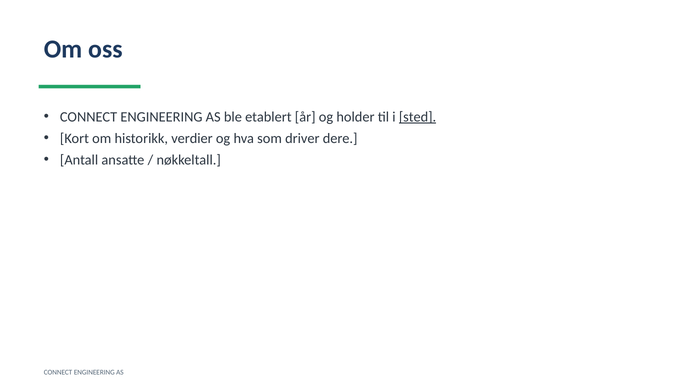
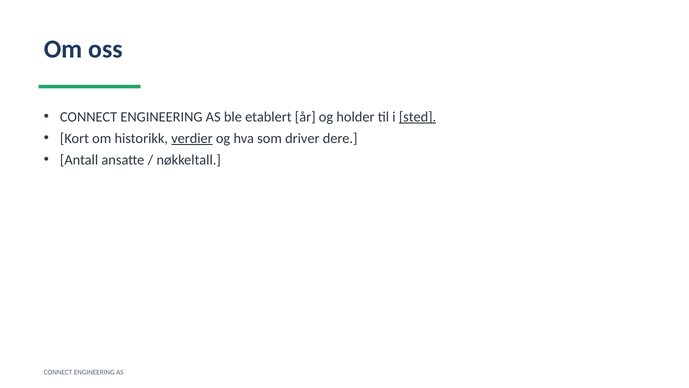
verdier underline: none -> present
